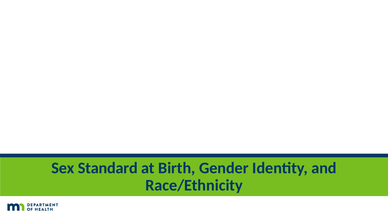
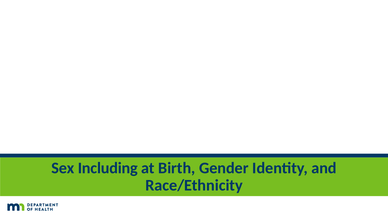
Standard: Standard -> Including
